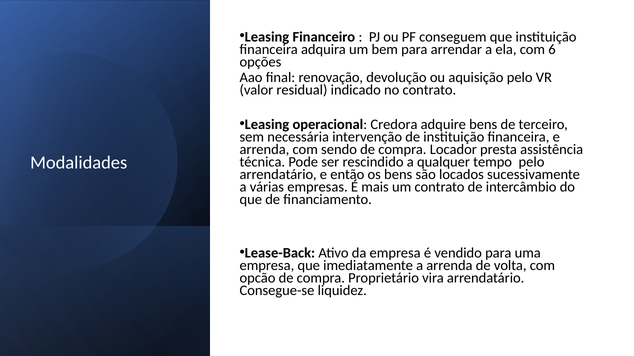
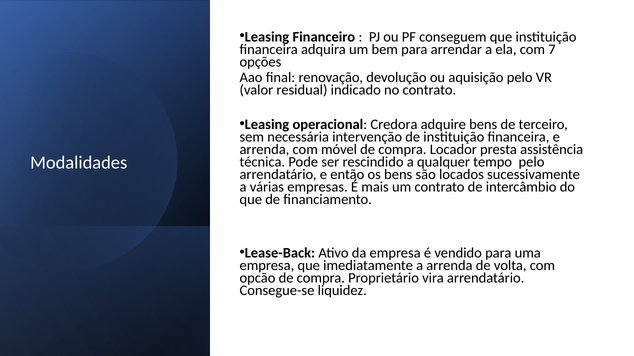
6: 6 -> 7
sendo: sendo -> móvel
